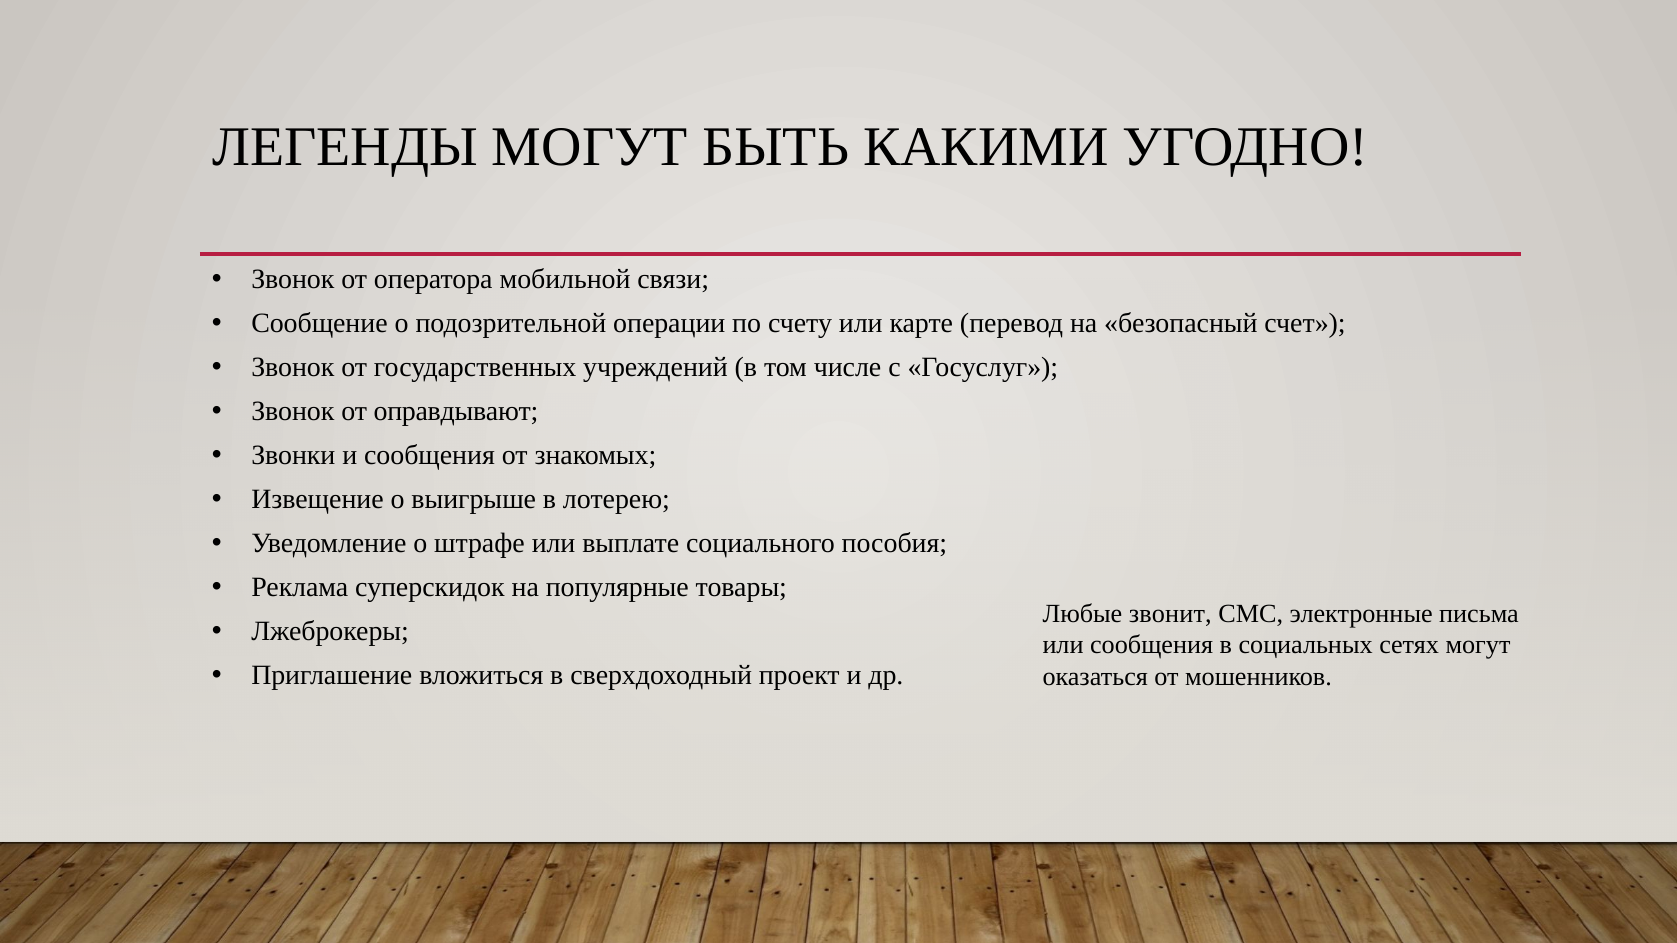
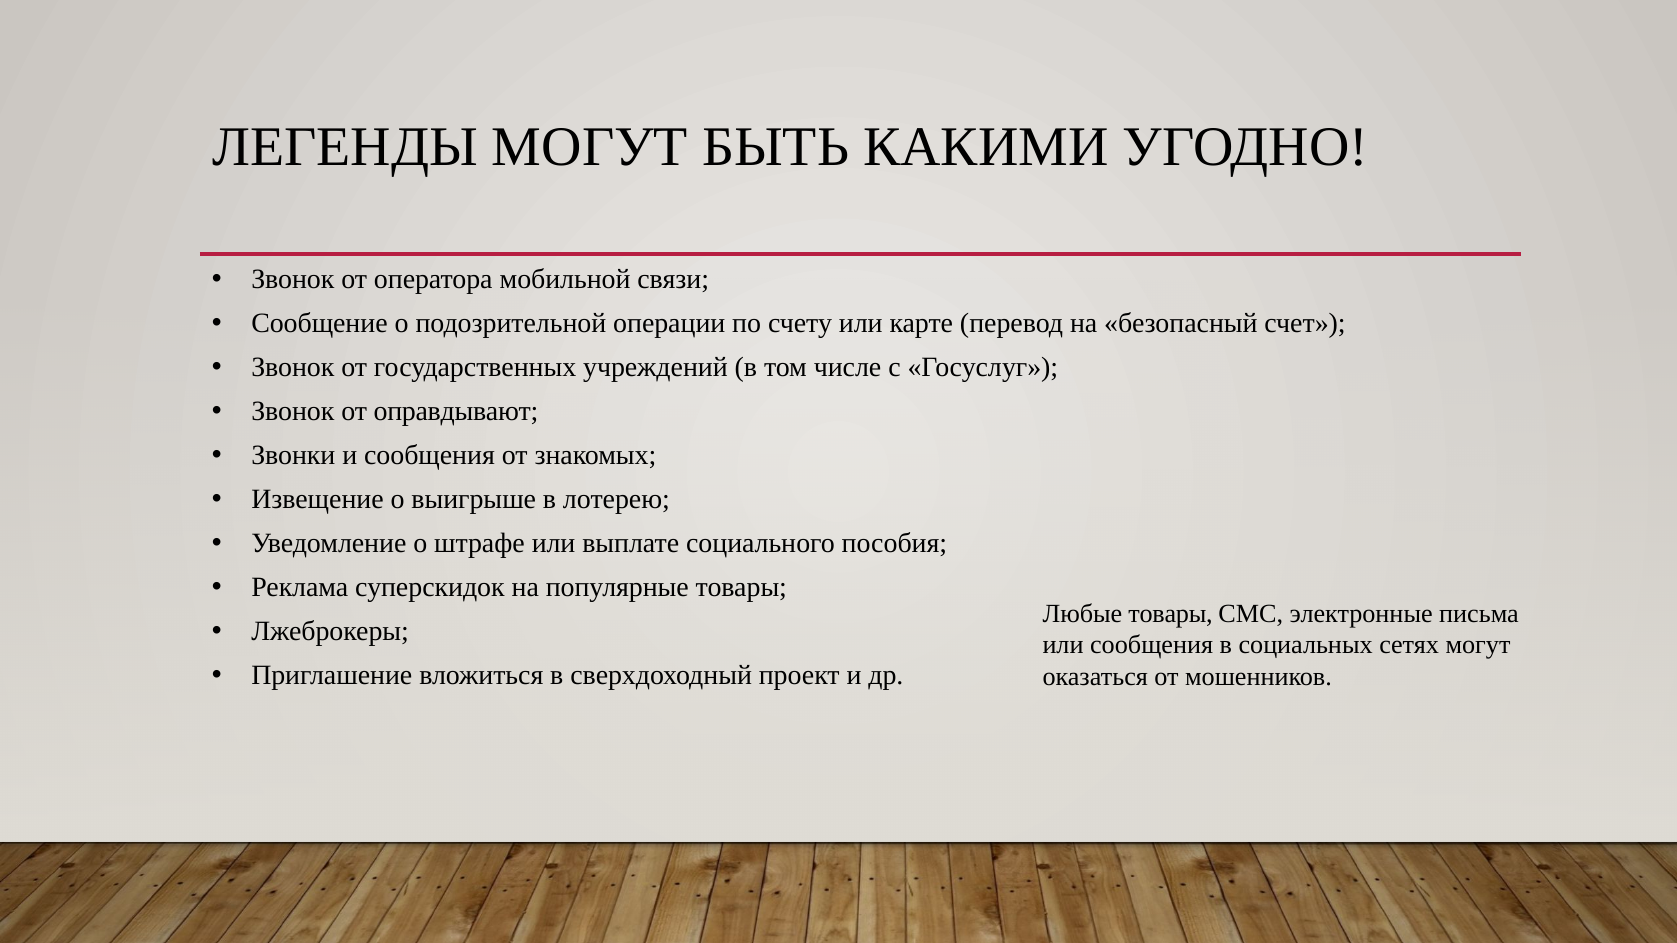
Любые звонит: звонит -> товары
